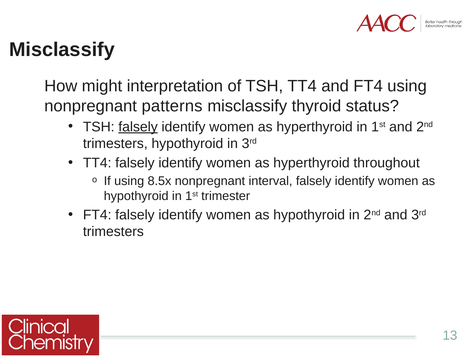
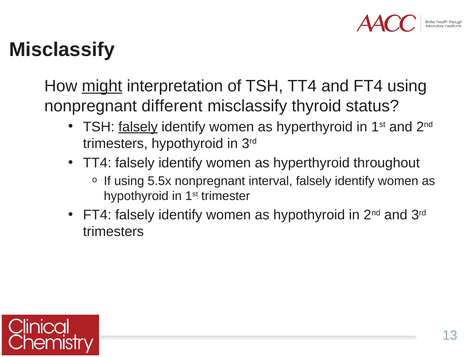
might underline: none -> present
patterns: patterns -> different
8.5x: 8.5x -> 5.5x
